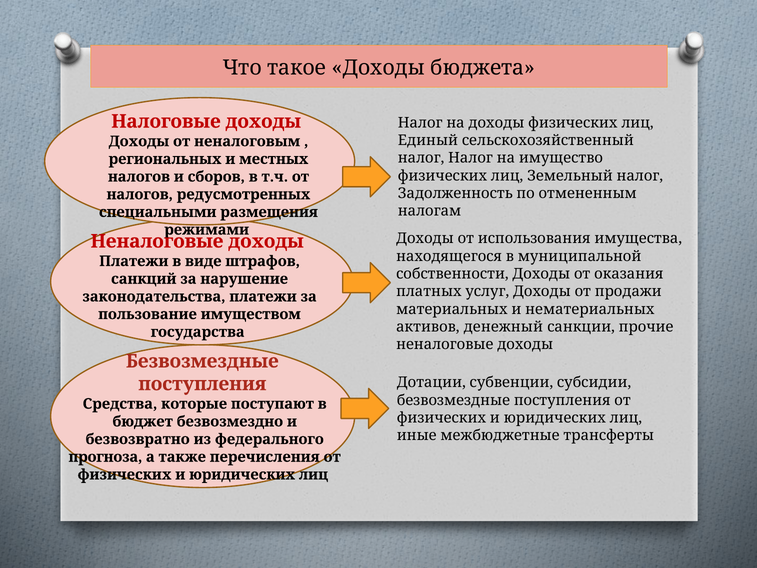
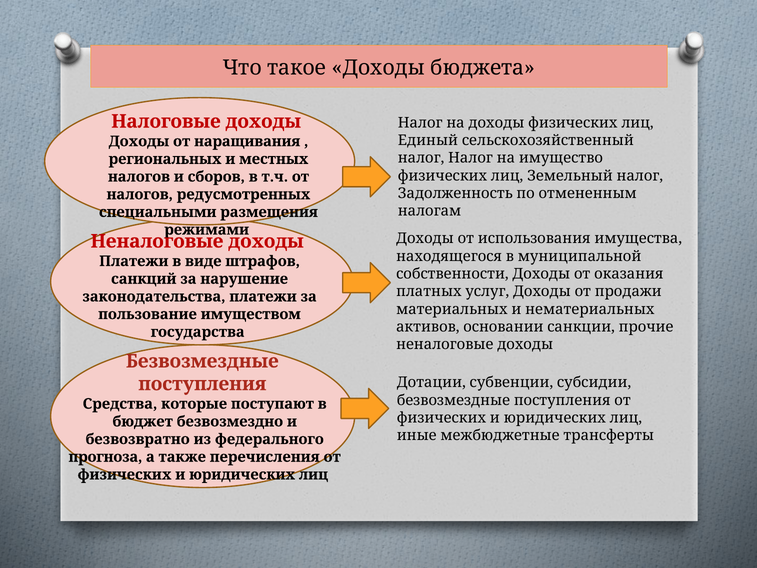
неналоговым: неналоговым -> наращивания
денежный: денежный -> основании
